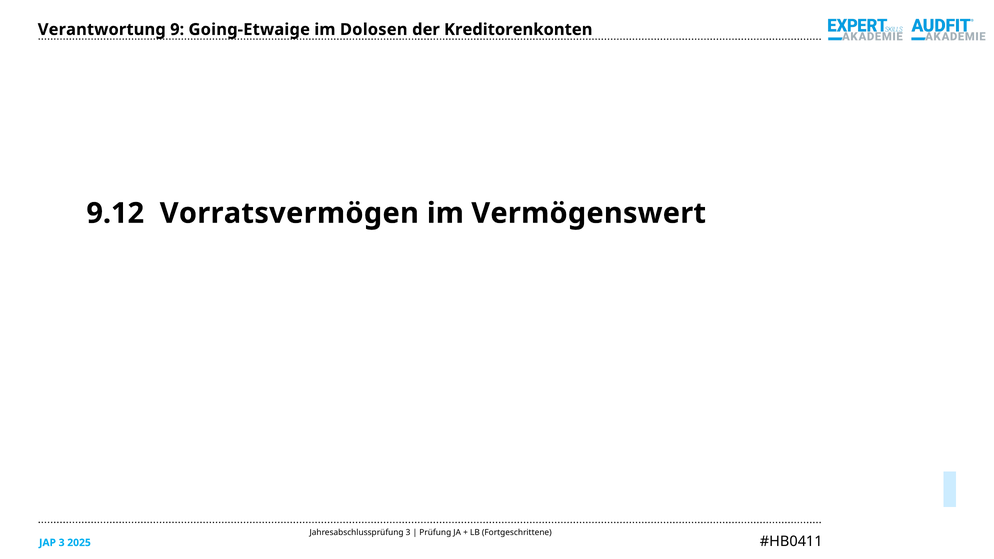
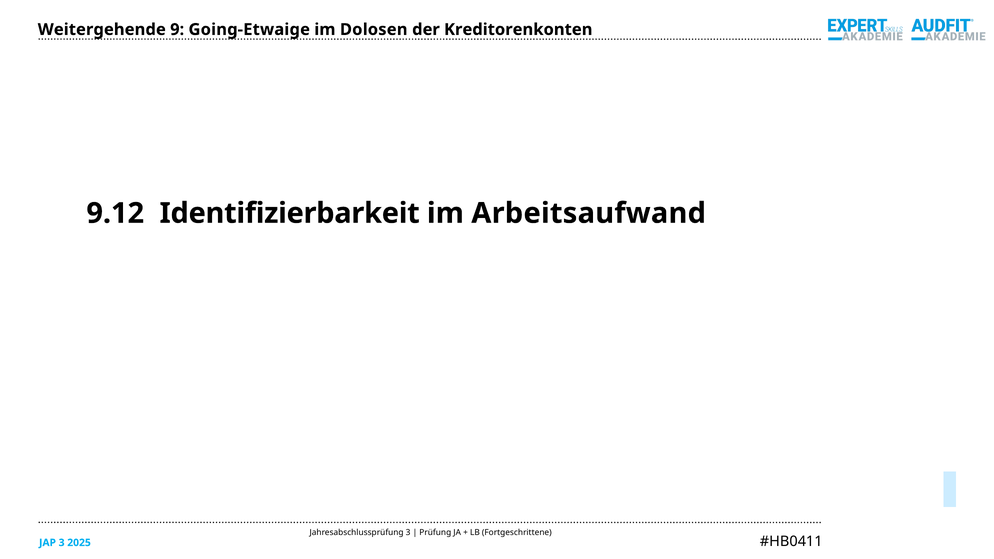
Verantwortung: Verantwortung -> Weitergehende
Vorratsvermögen: Vorratsvermögen -> Identifizierbarkeit
Vermögenswert: Vermögenswert -> Arbeitsaufwand
